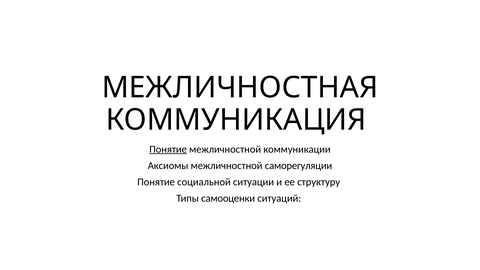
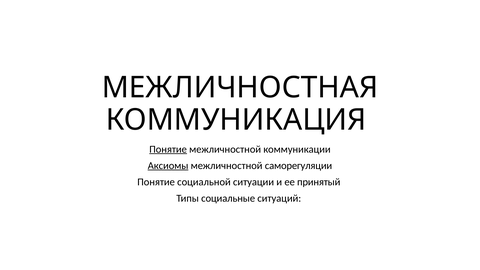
Аксиомы underline: none -> present
структуру: структуру -> принятый
самооценки: самооценки -> социальные
